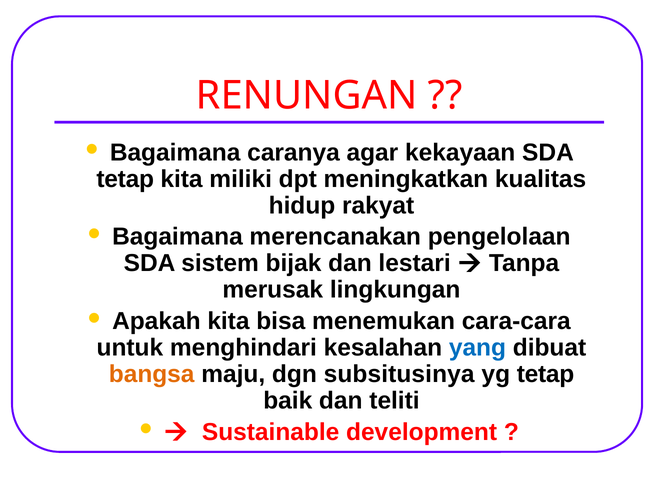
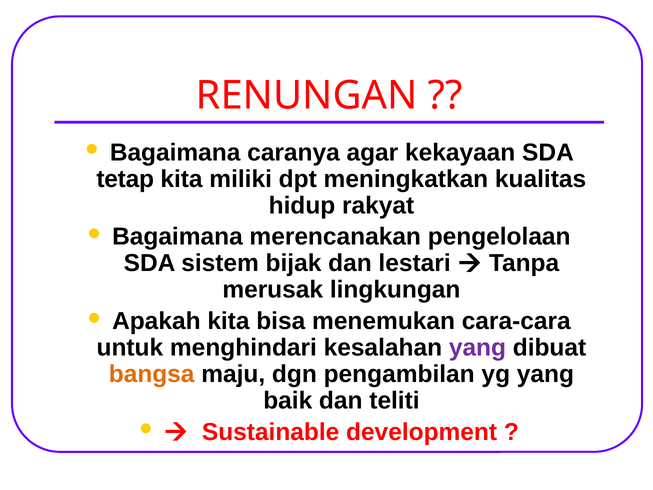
yang at (477, 348) colour: blue -> purple
subsitusinya: subsitusinya -> pengambilan
yg tetap: tetap -> yang
